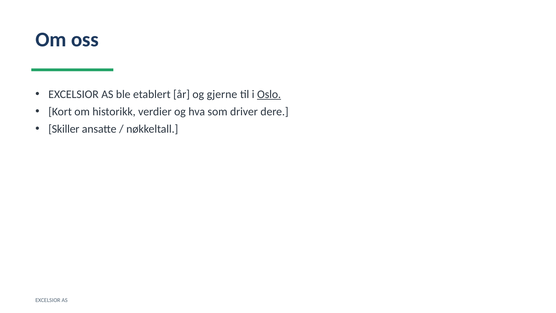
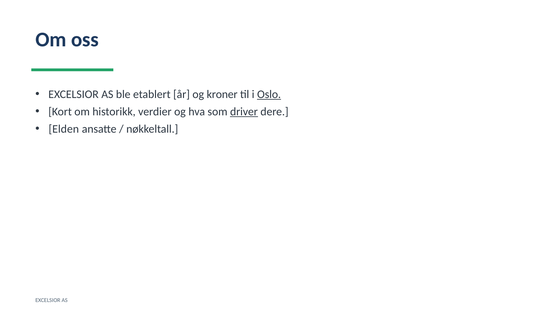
gjerne: gjerne -> kroner
driver underline: none -> present
Skiller: Skiller -> Elden
